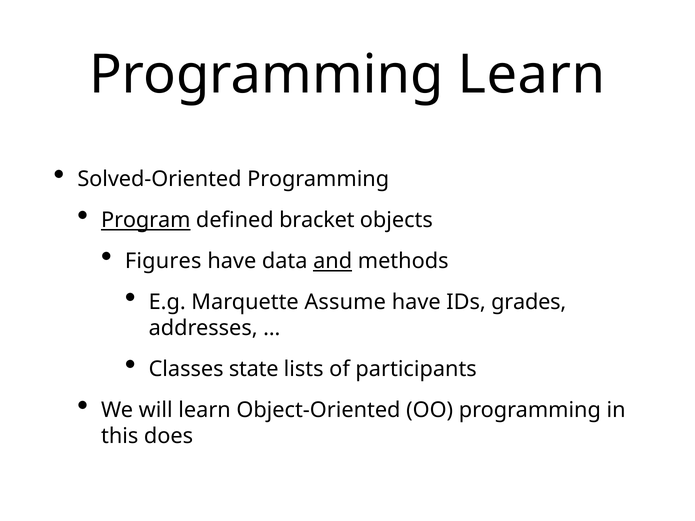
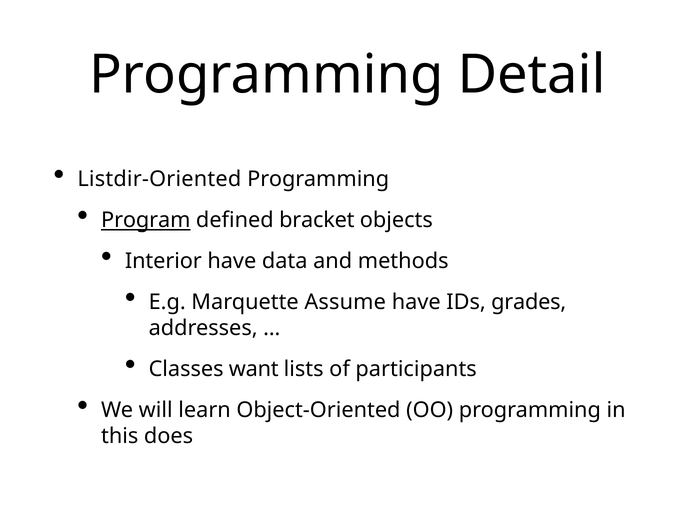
Programming Learn: Learn -> Detail
Solved-Oriented: Solved-Oriented -> Listdir-Oriented
Figures: Figures -> Interior
and underline: present -> none
state: state -> want
